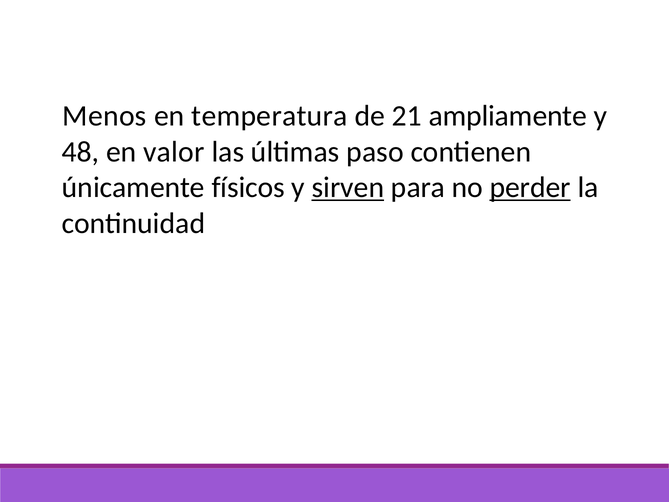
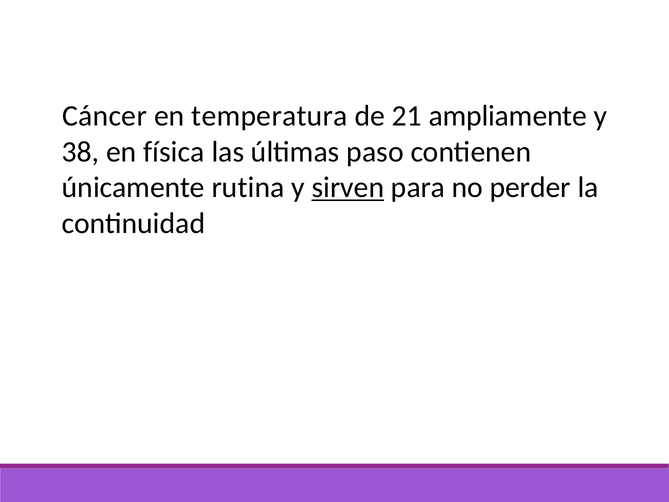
Menos: Menos -> Cáncer
48: 48 -> 38
valor: valor -> física
físicos: físicos -> rutina
perder underline: present -> none
